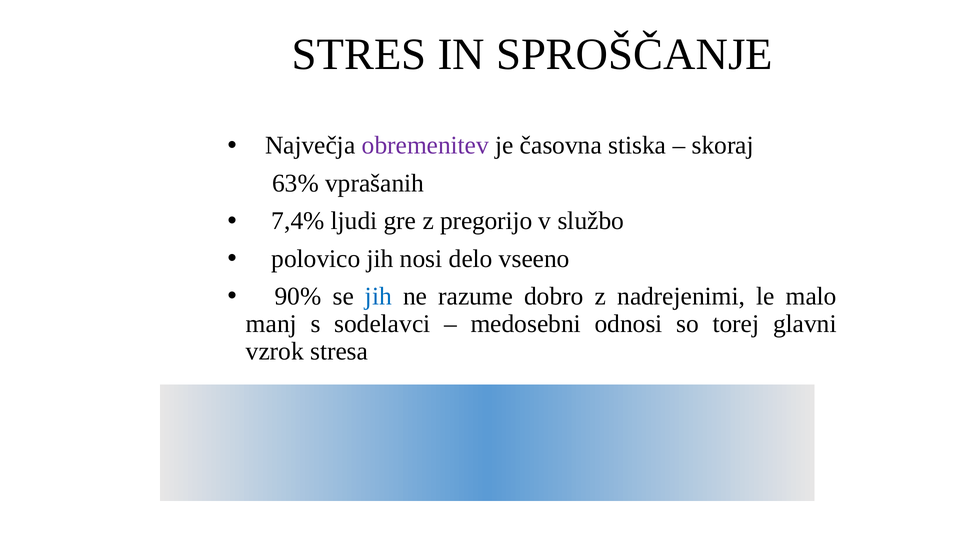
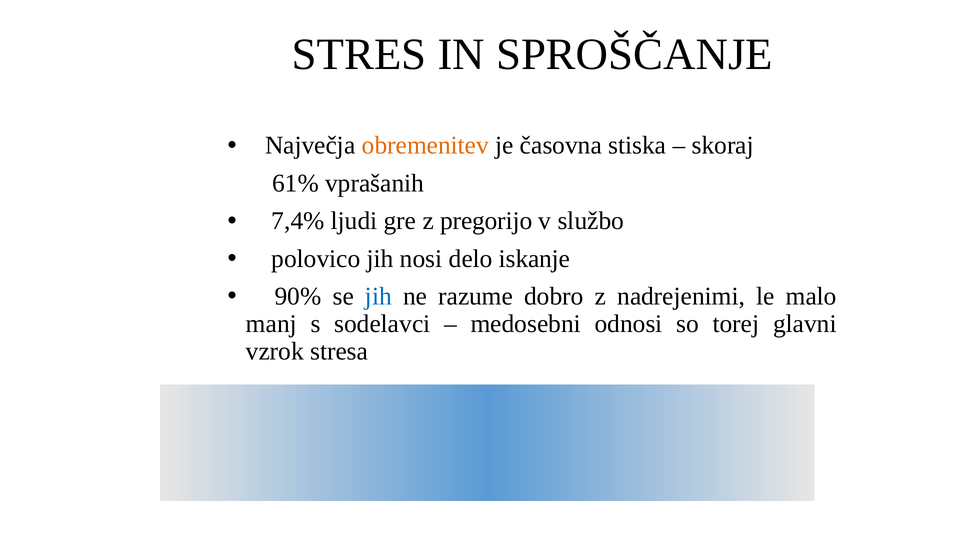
obremenitev colour: purple -> orange
63%: 63% -> 61%
vseeno: vseeno -> iskanje
